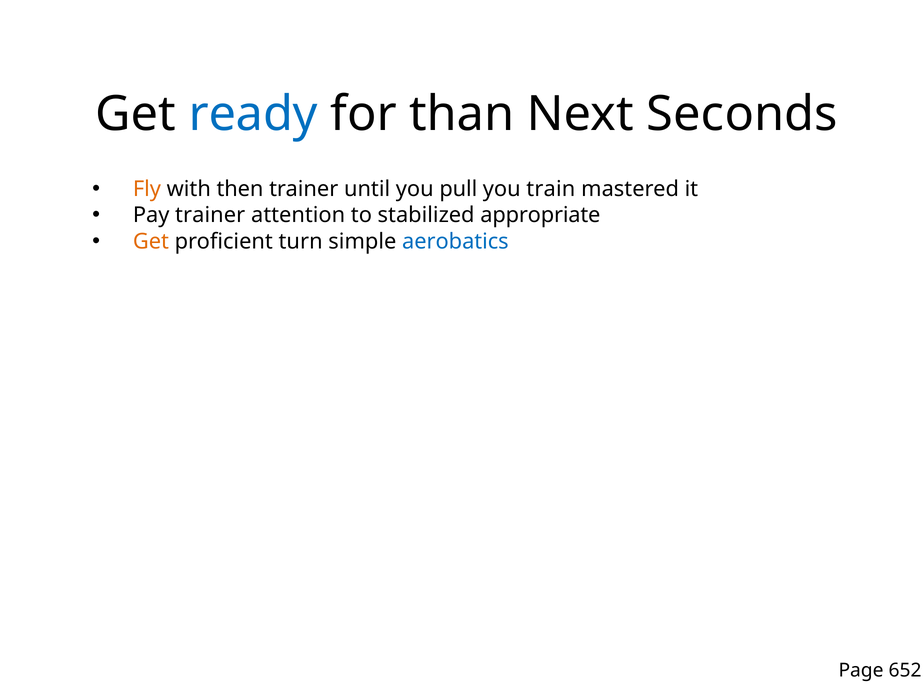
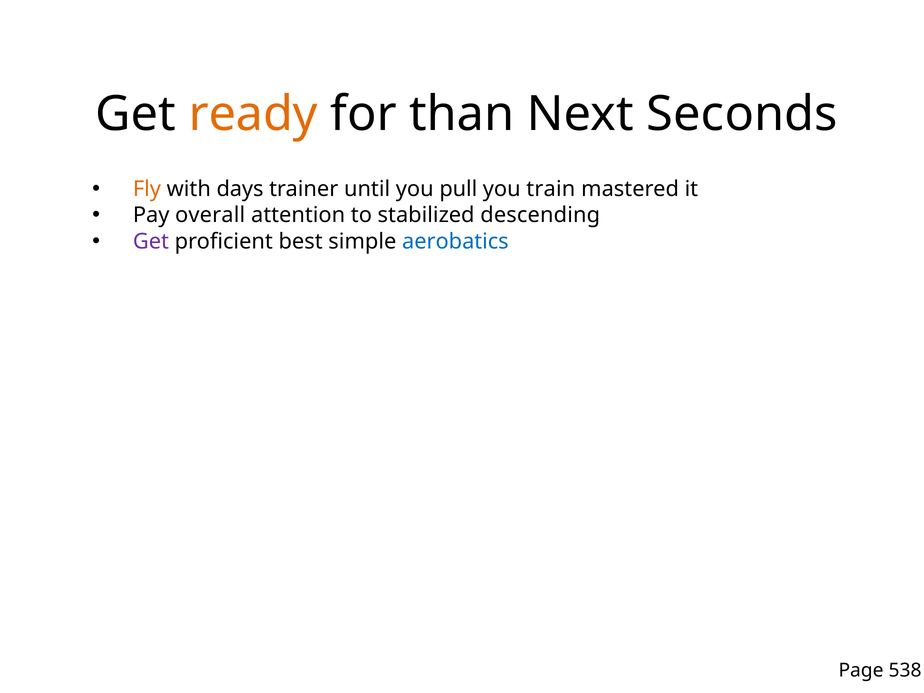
ready colour: blue -> orange
then: then -> days
Pay trainer: trainer -> overall
appropriate: appropriate -> descending
Get at (151, 241) colour: orange -> purple
turn: turn -> best
652: 652 -> 538
